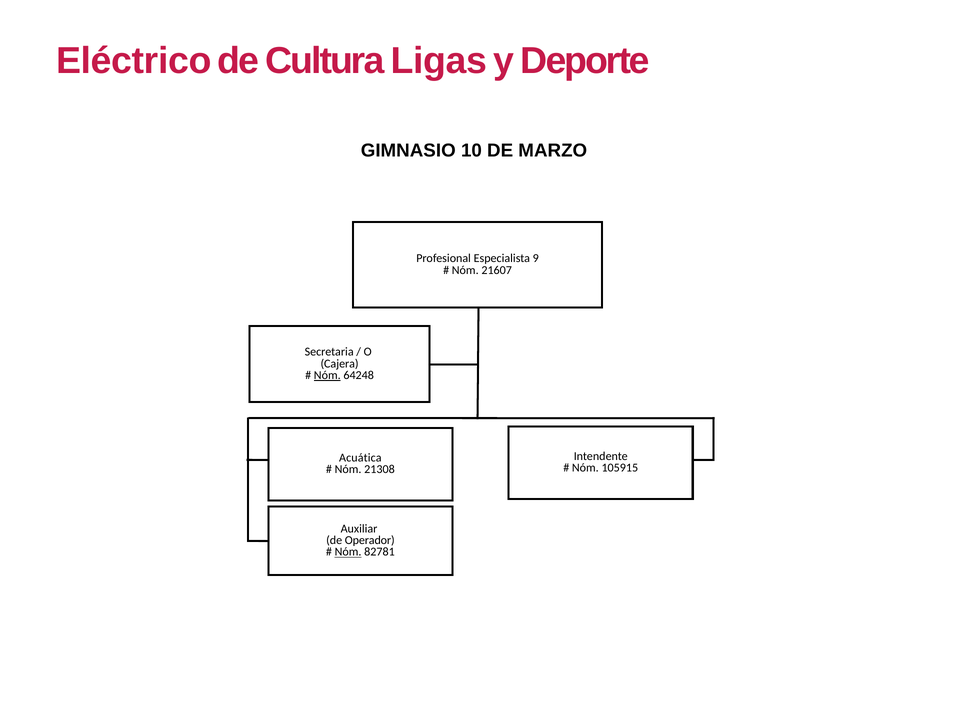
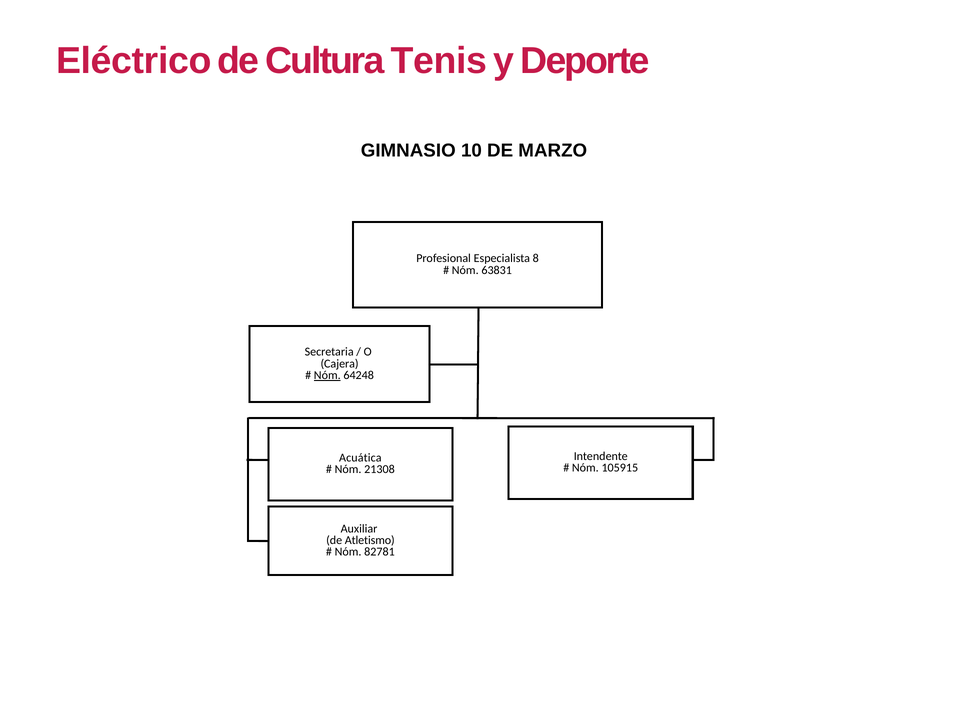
Ligas: Ligas -> Tenis
9: 9 -> 8
21607: 21607 -> 63831
Operador: Operador -> Atletismo
Nóm at (348, 552) underline: present -> none
